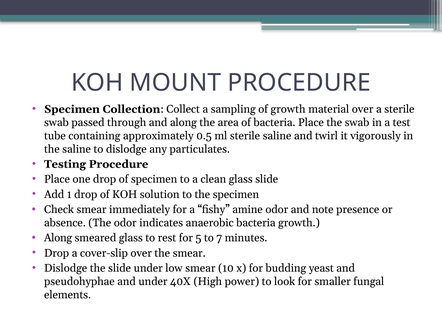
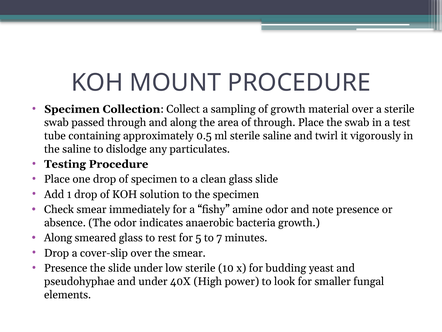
of bacteria: bacteria -> through
Dislodge at (66, 268): Dislodge -> Presence
low smear: smear -> sterile
